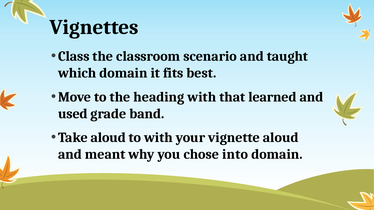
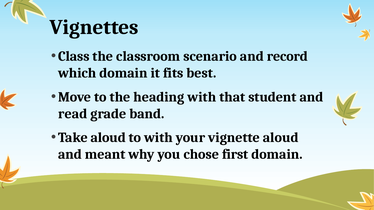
taught: taught -> record
learned: learned -> student
used: used -> read
into: into -> first
